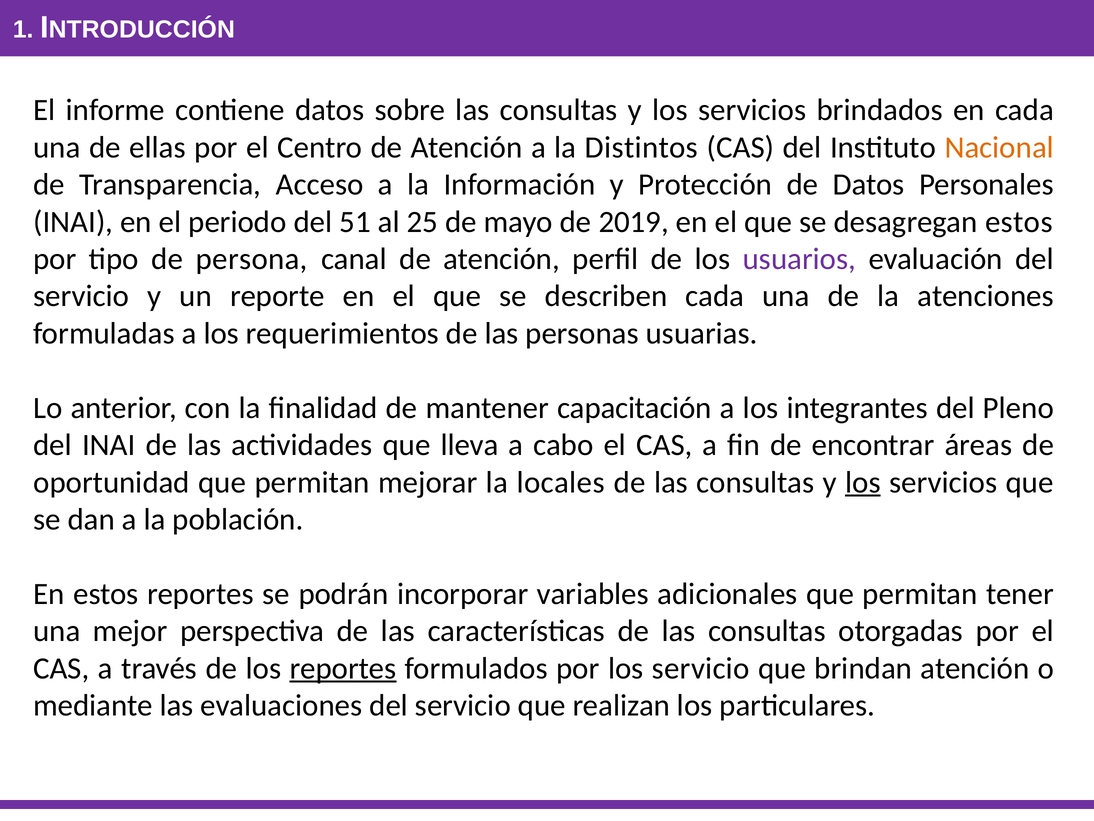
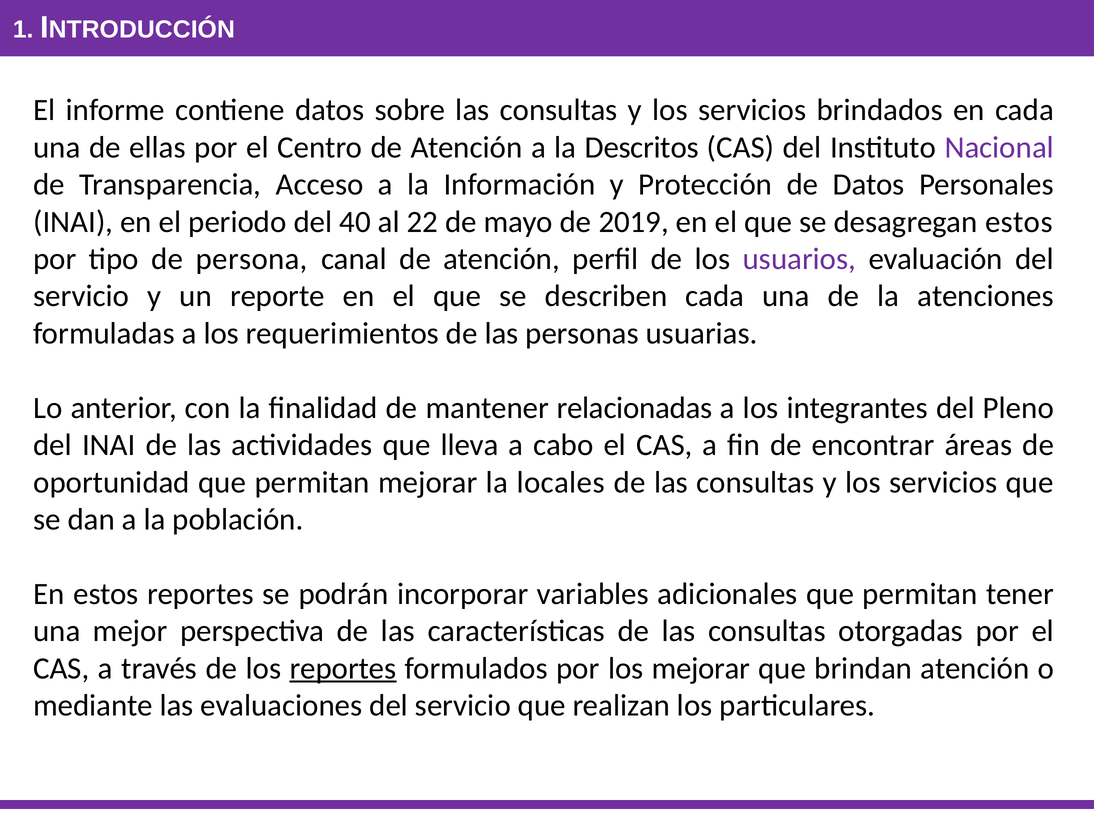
Distintos: Distintos -> Descritos
Nacional colour: orange -> purple
51: 51 -> 40
25: 25 -> 22
capacitación: capacitación -> relacionadas
los at (863, 482) underline: present -> none
los servicio: servicio -> mejorar
